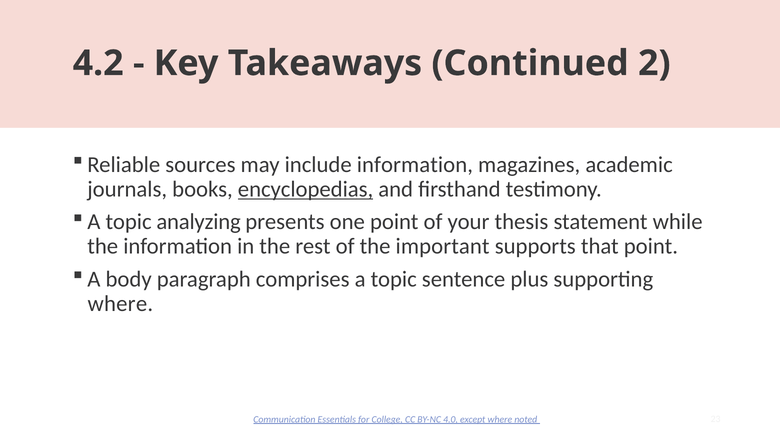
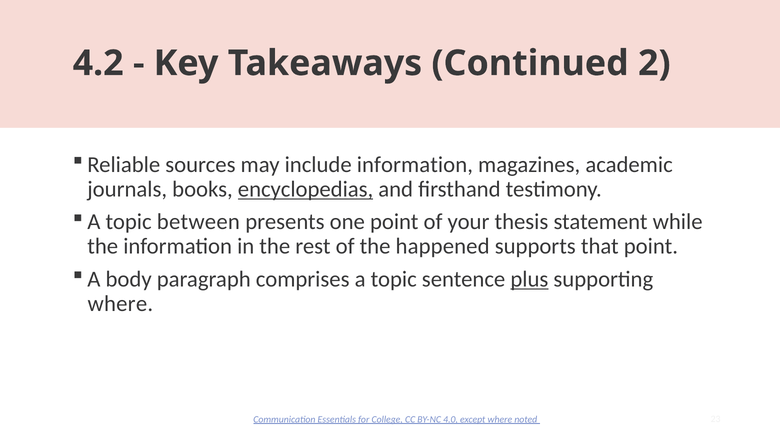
analyzing: analyzing -> between
important: important -> happened
plus underline: none -> present
